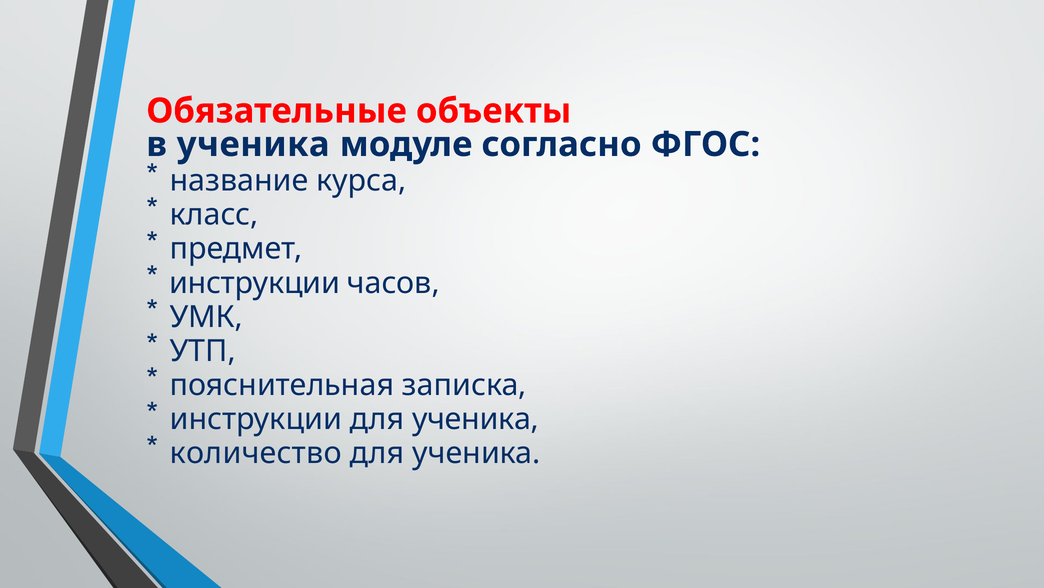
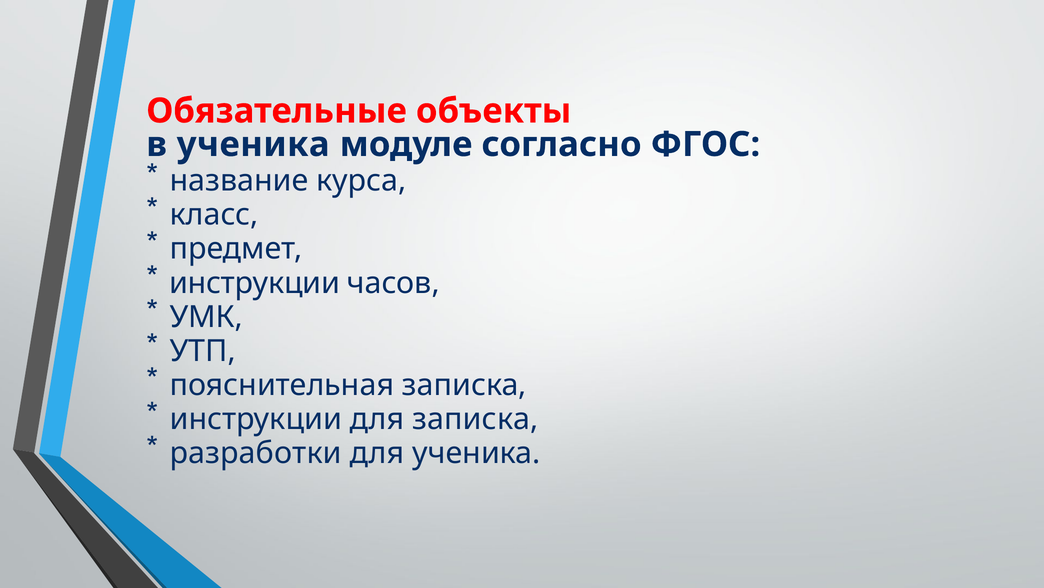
инструкции для ученика: ученика -> записка
количество: количество -> разработки
